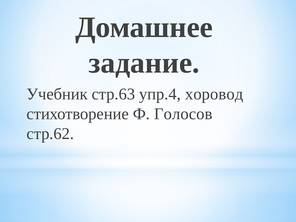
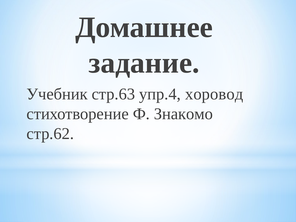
Голосов: Голосов -> Знакомо
